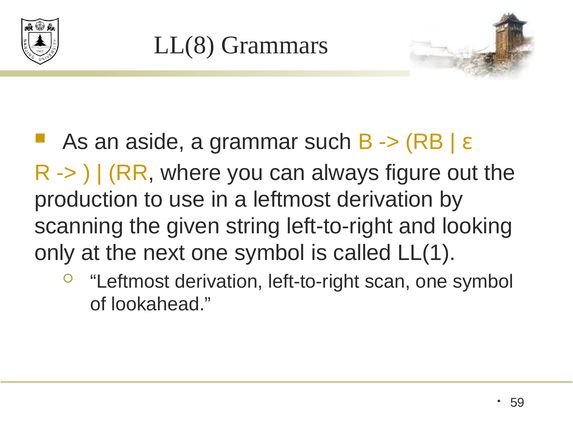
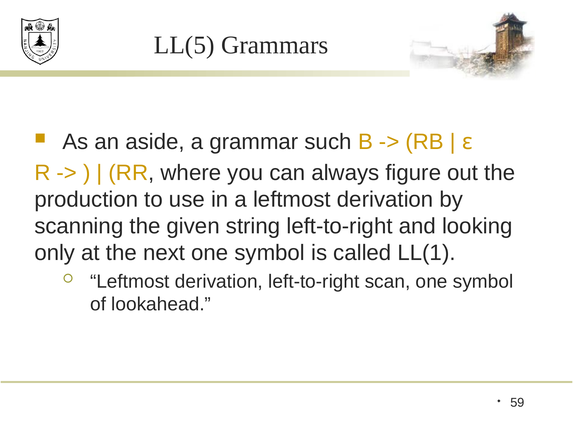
LL(8: LL(8 -> LL(5
